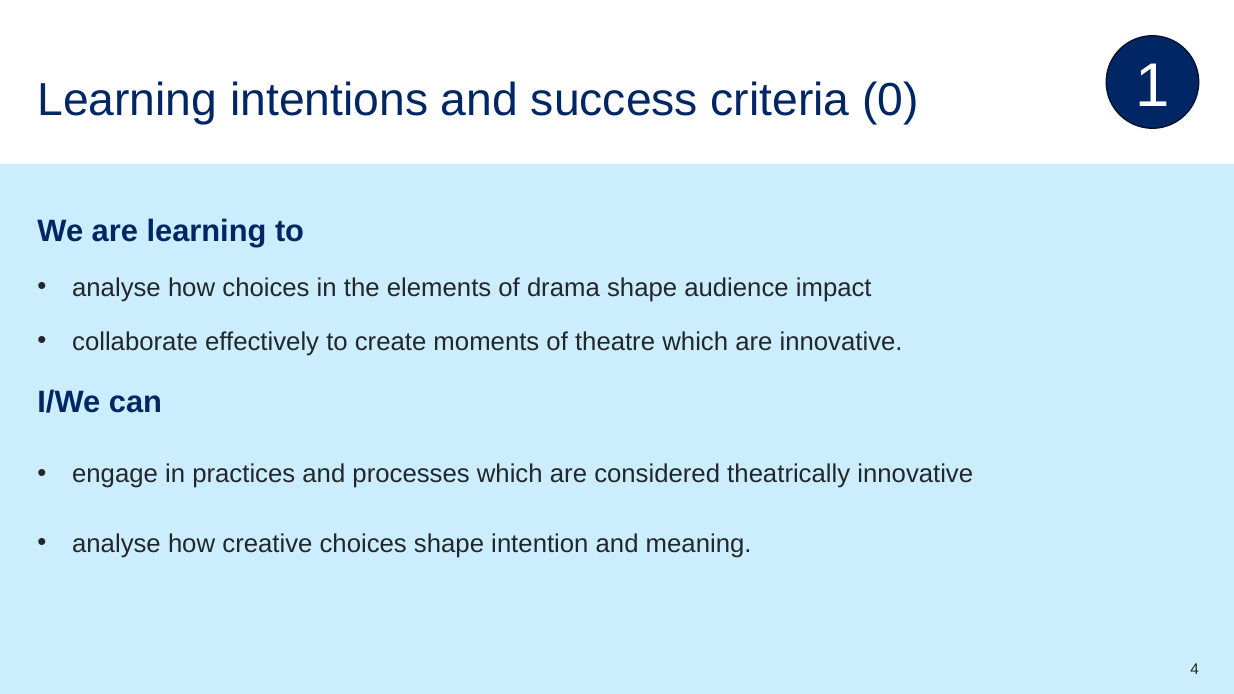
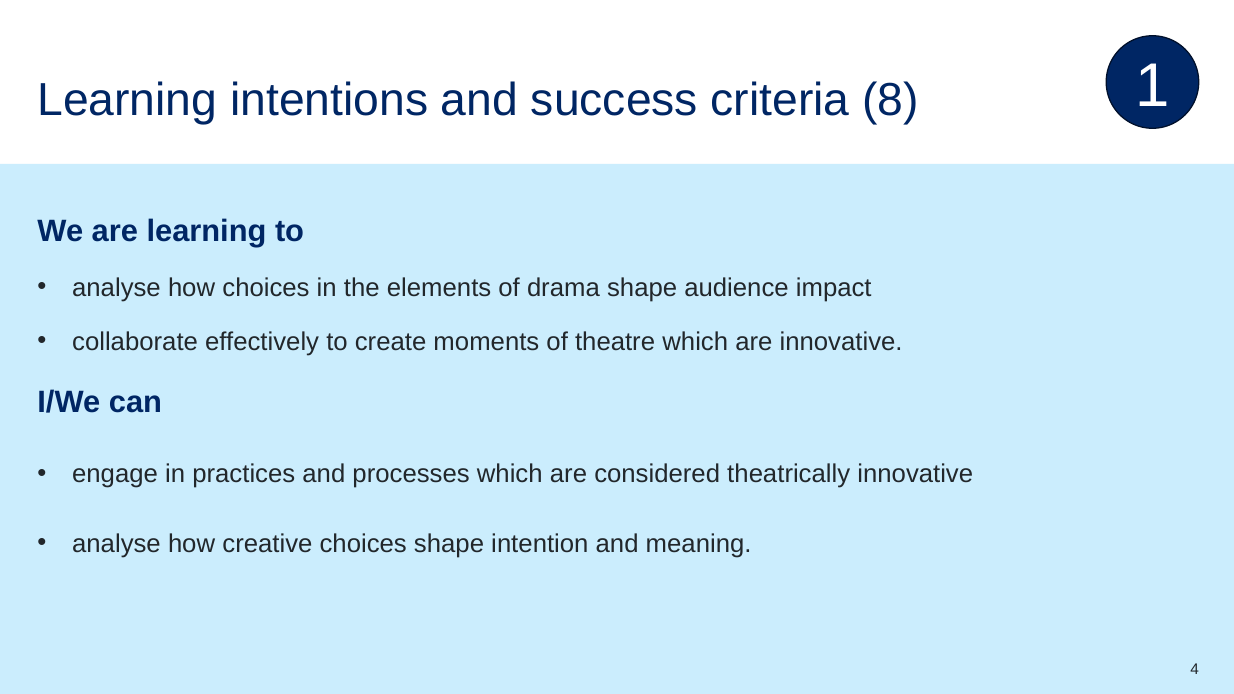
0: 0 -> 8
